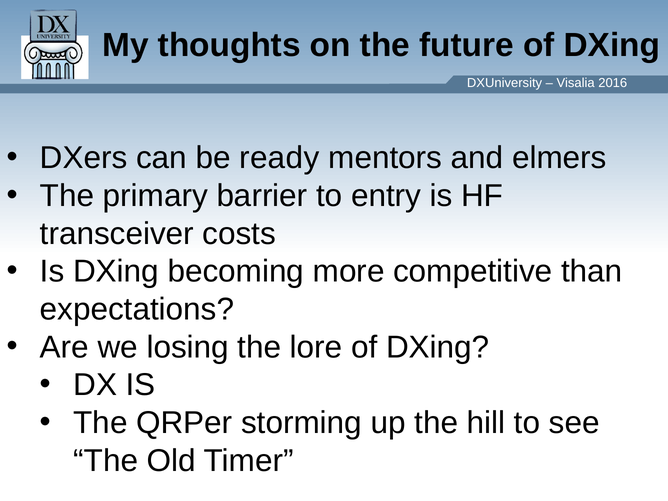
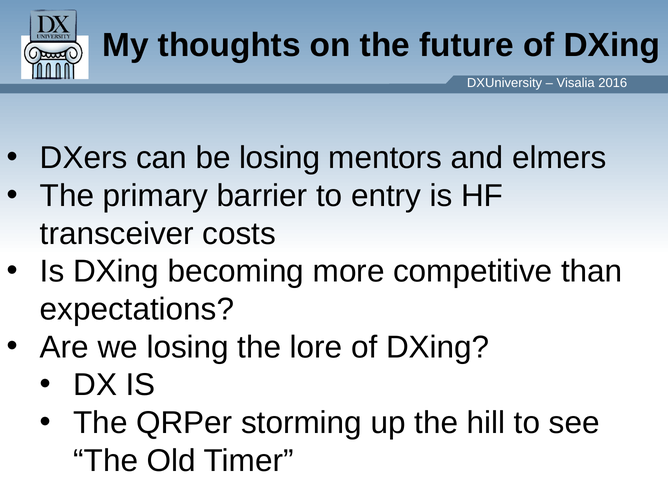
be ready: ready -> losing
